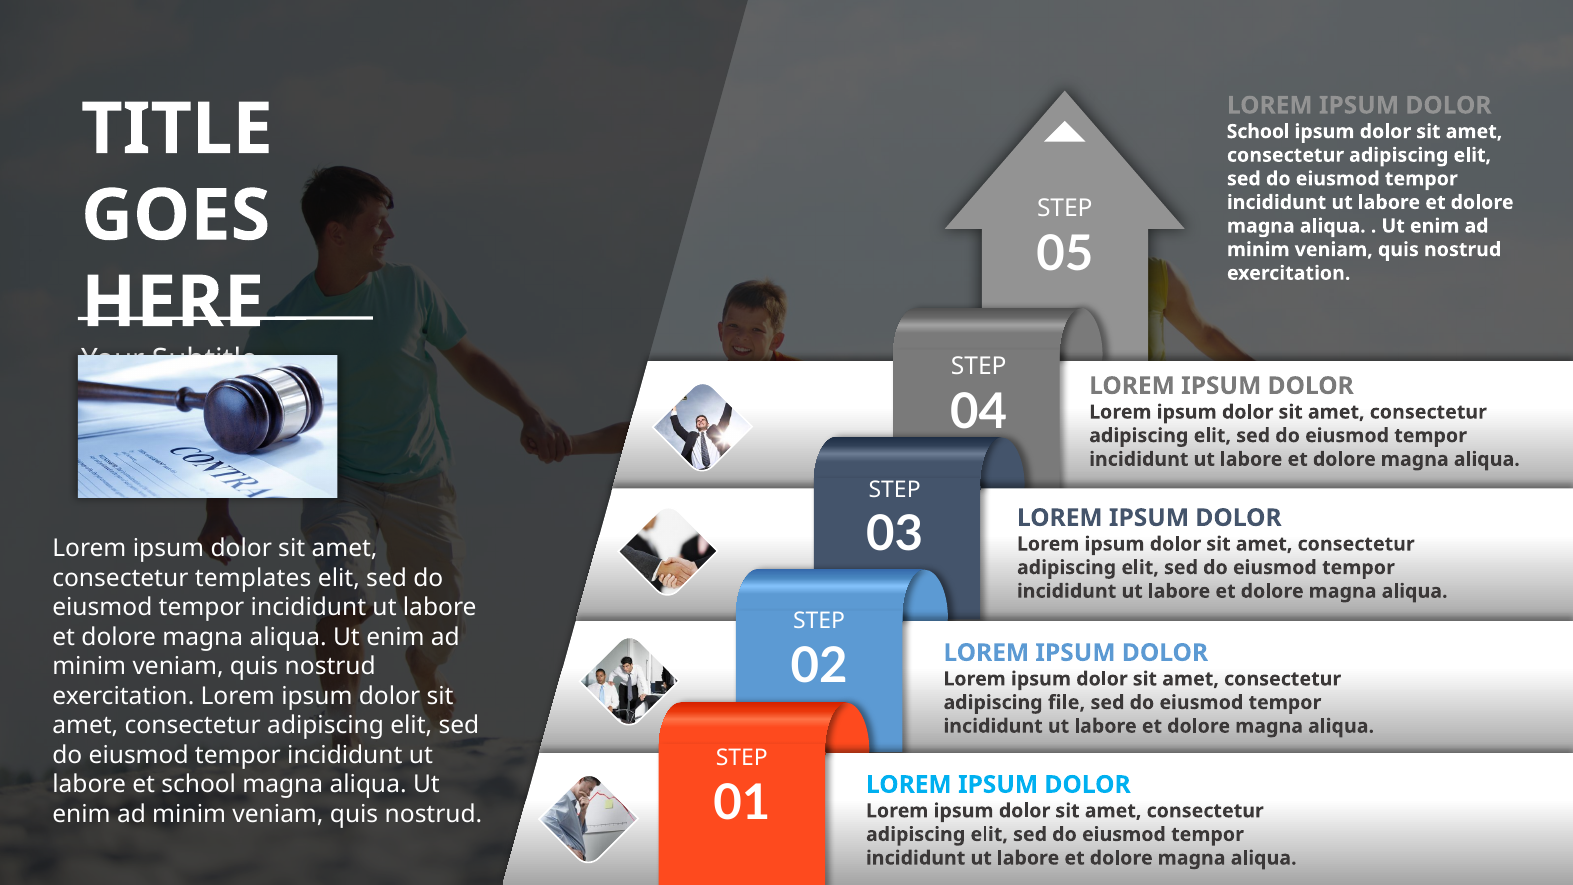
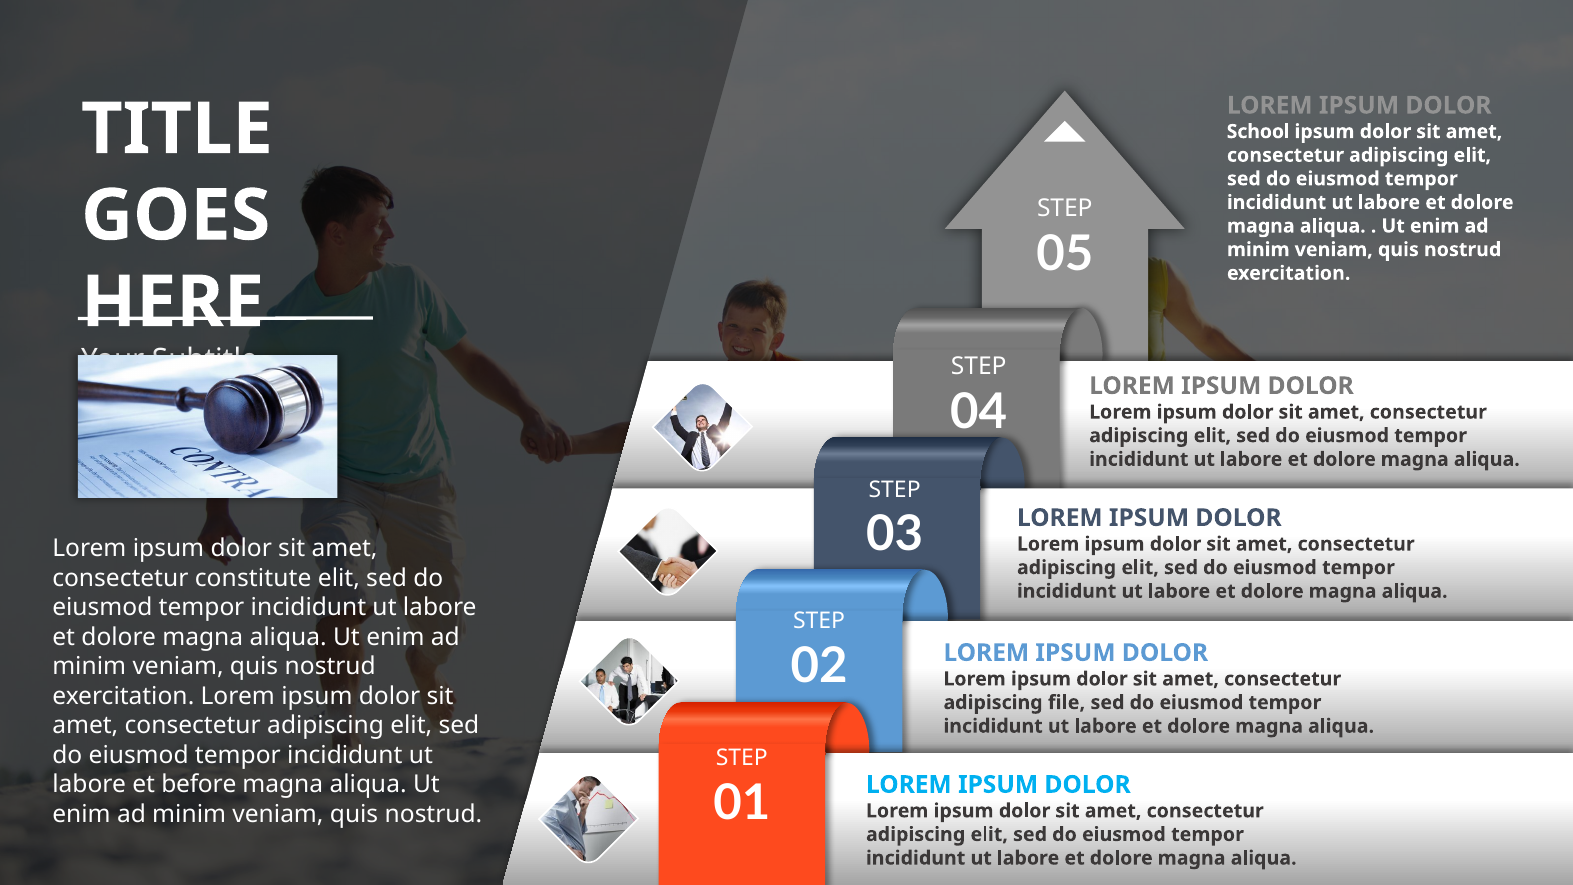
templates: templates -> constitute
et school: school -> before
